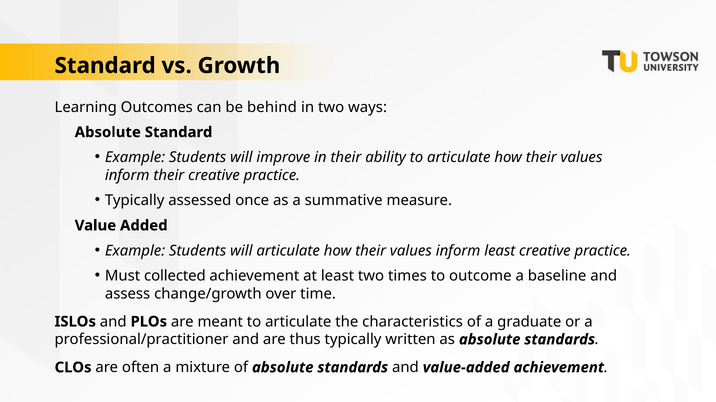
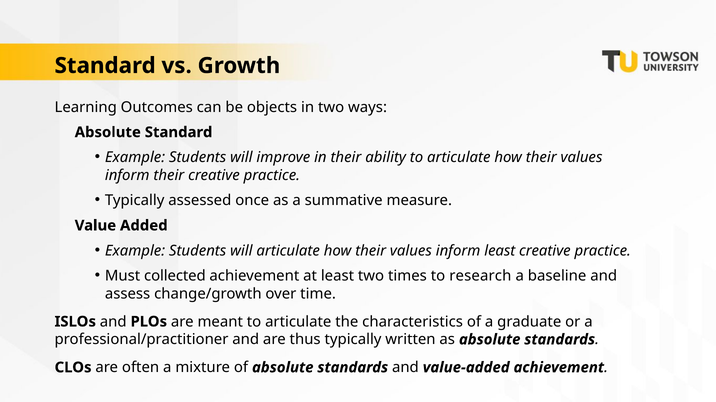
behind: behind -> objects
outcome: outcome -> research
